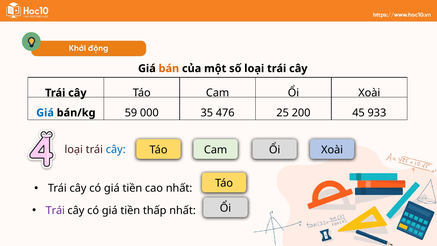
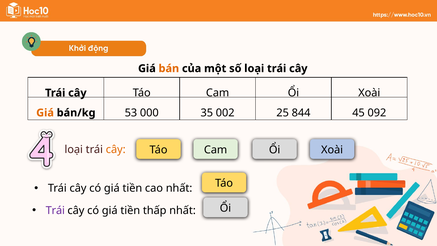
Giá at (45, 113) colour: blue -> orange
59: 59 -> 53
476: 476 -> 002
200: 200 -> 844
933: 933 -> 092
cây at (116, 149) colour: blue -> orange
